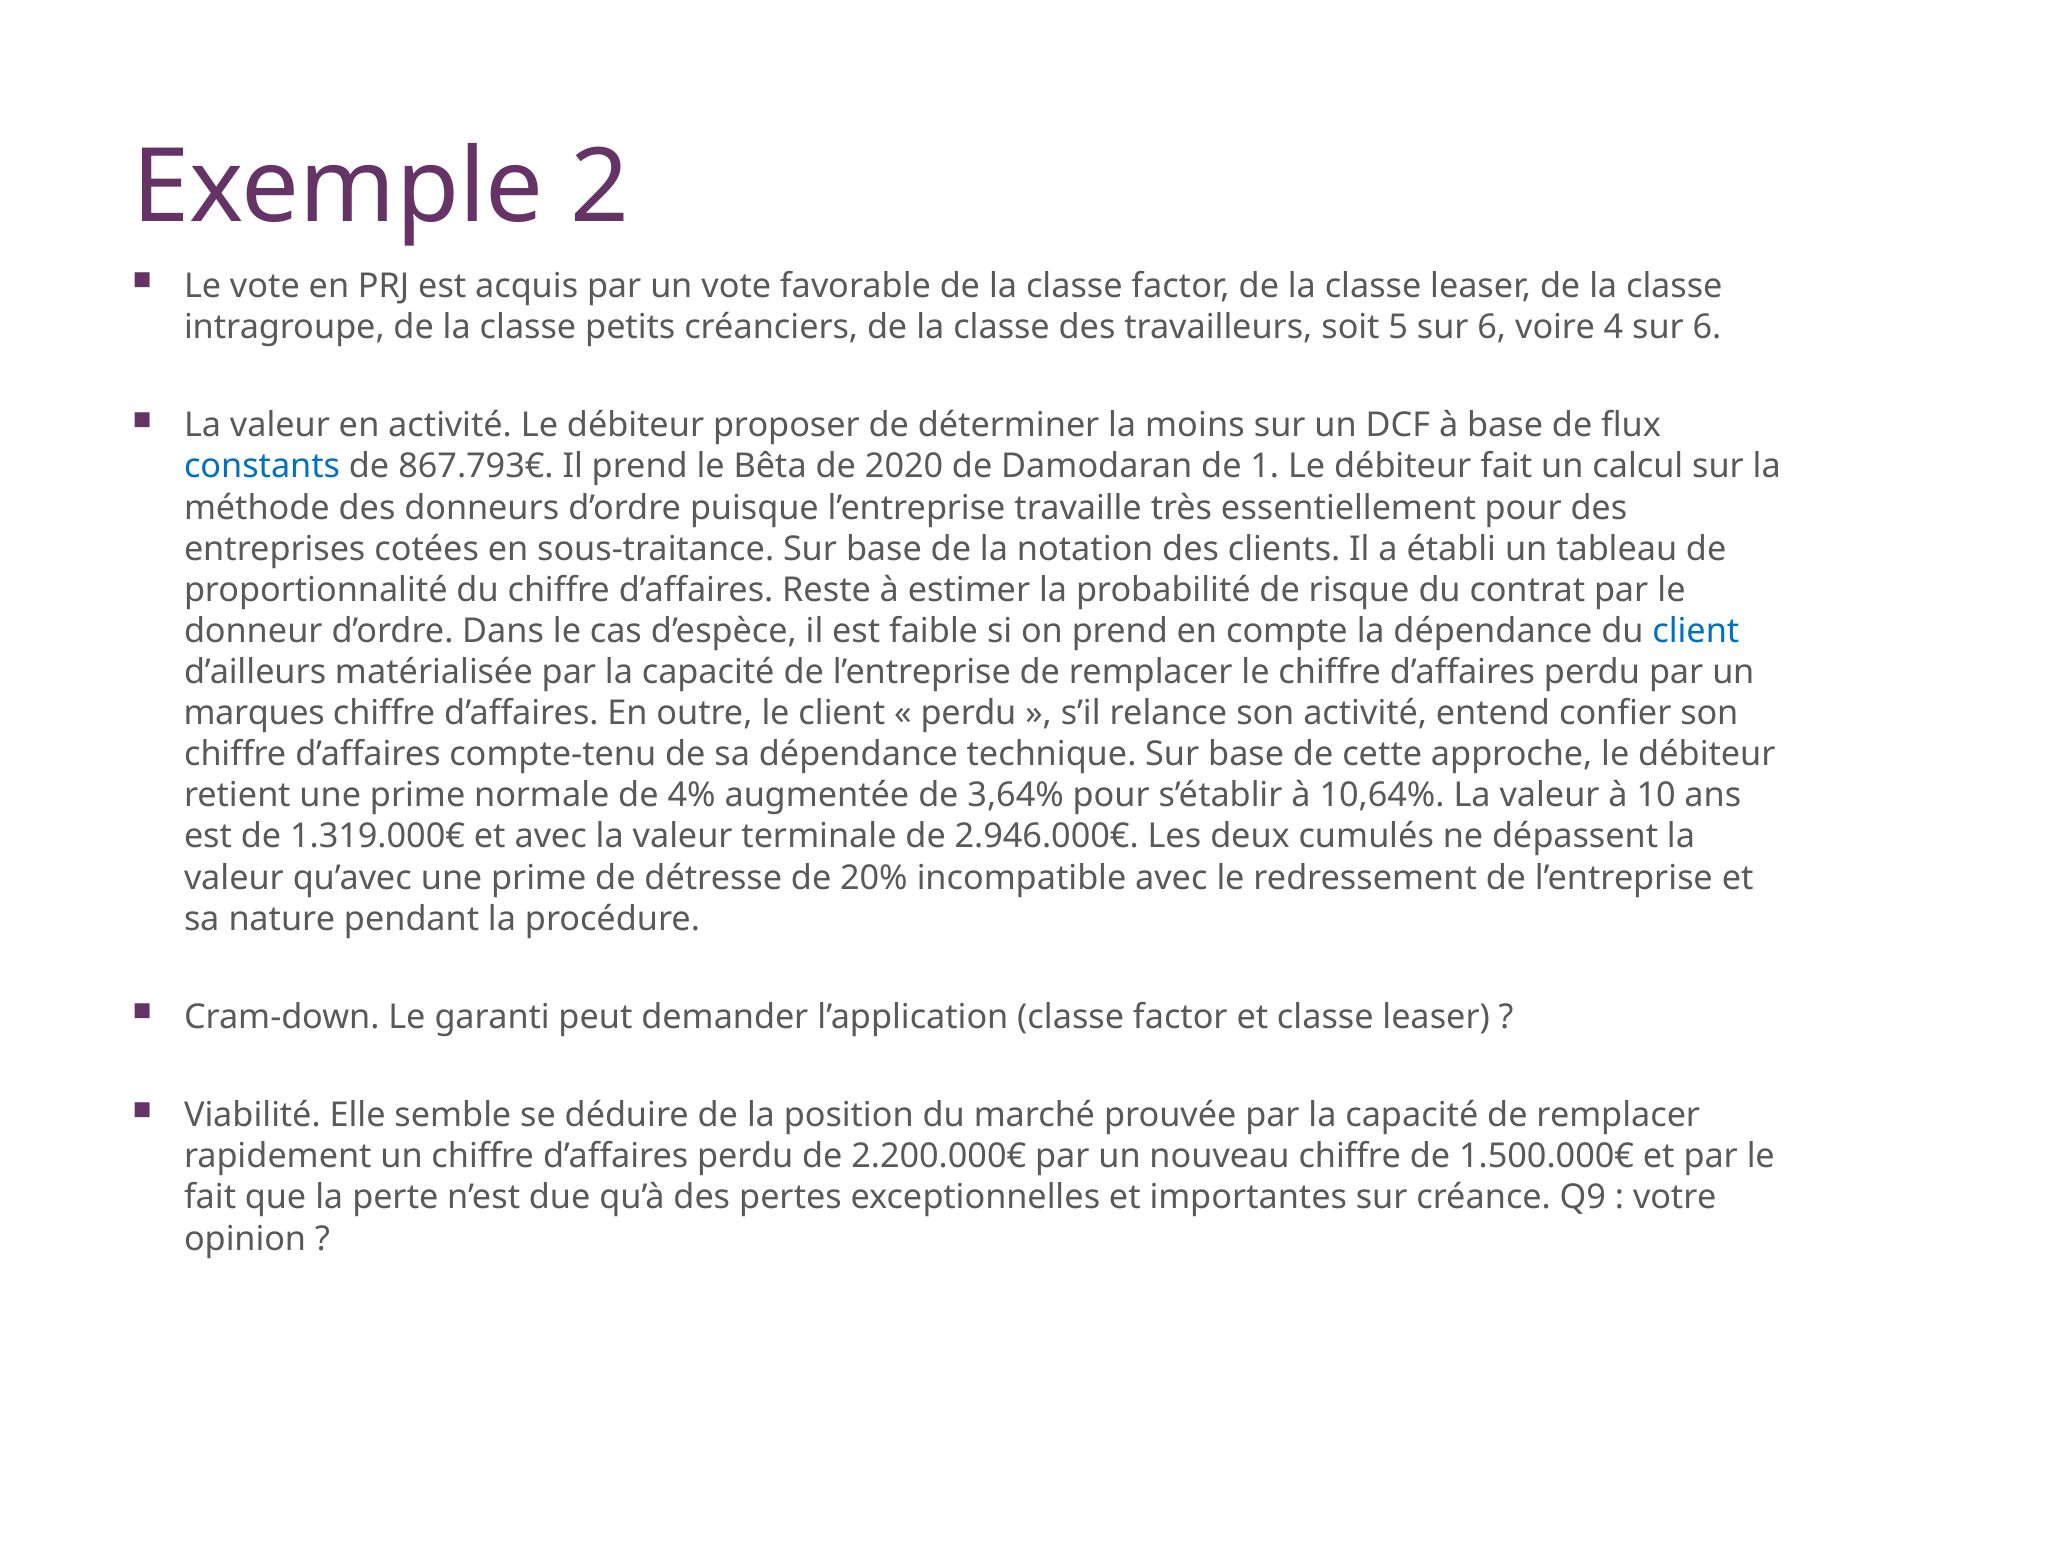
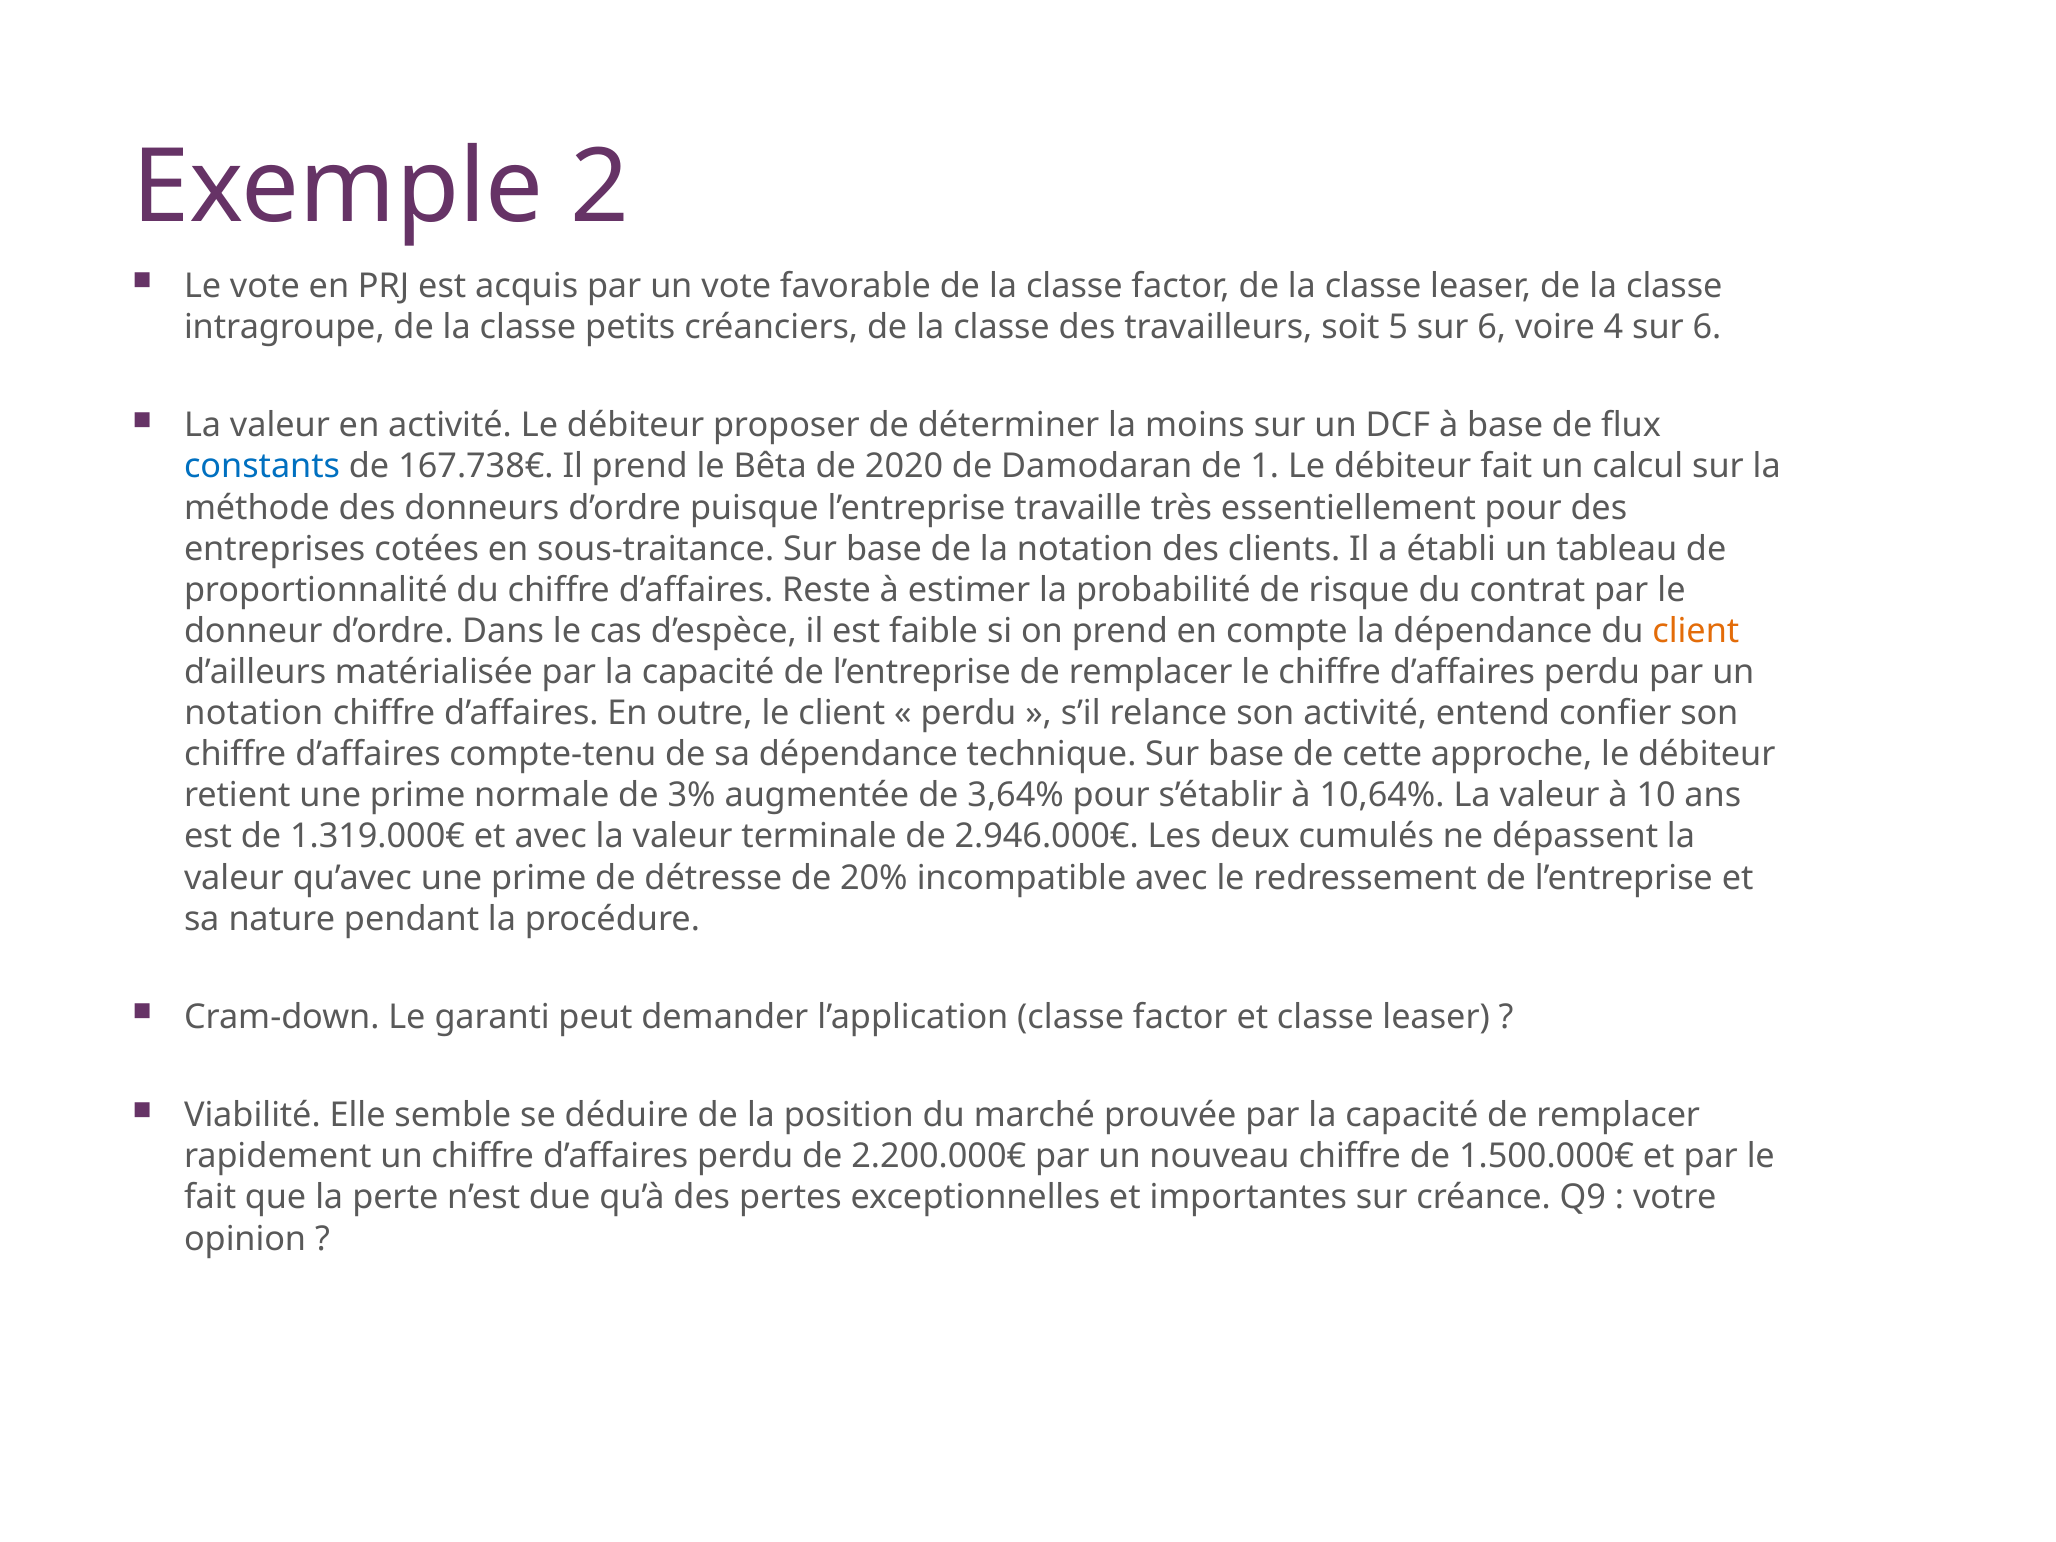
867.793€: 867.793€ -> 167.738€
client at (1696, 631) colour: blue -> orange
marques at (254, 713): marques -> notation
4%: 4% -> 3%
